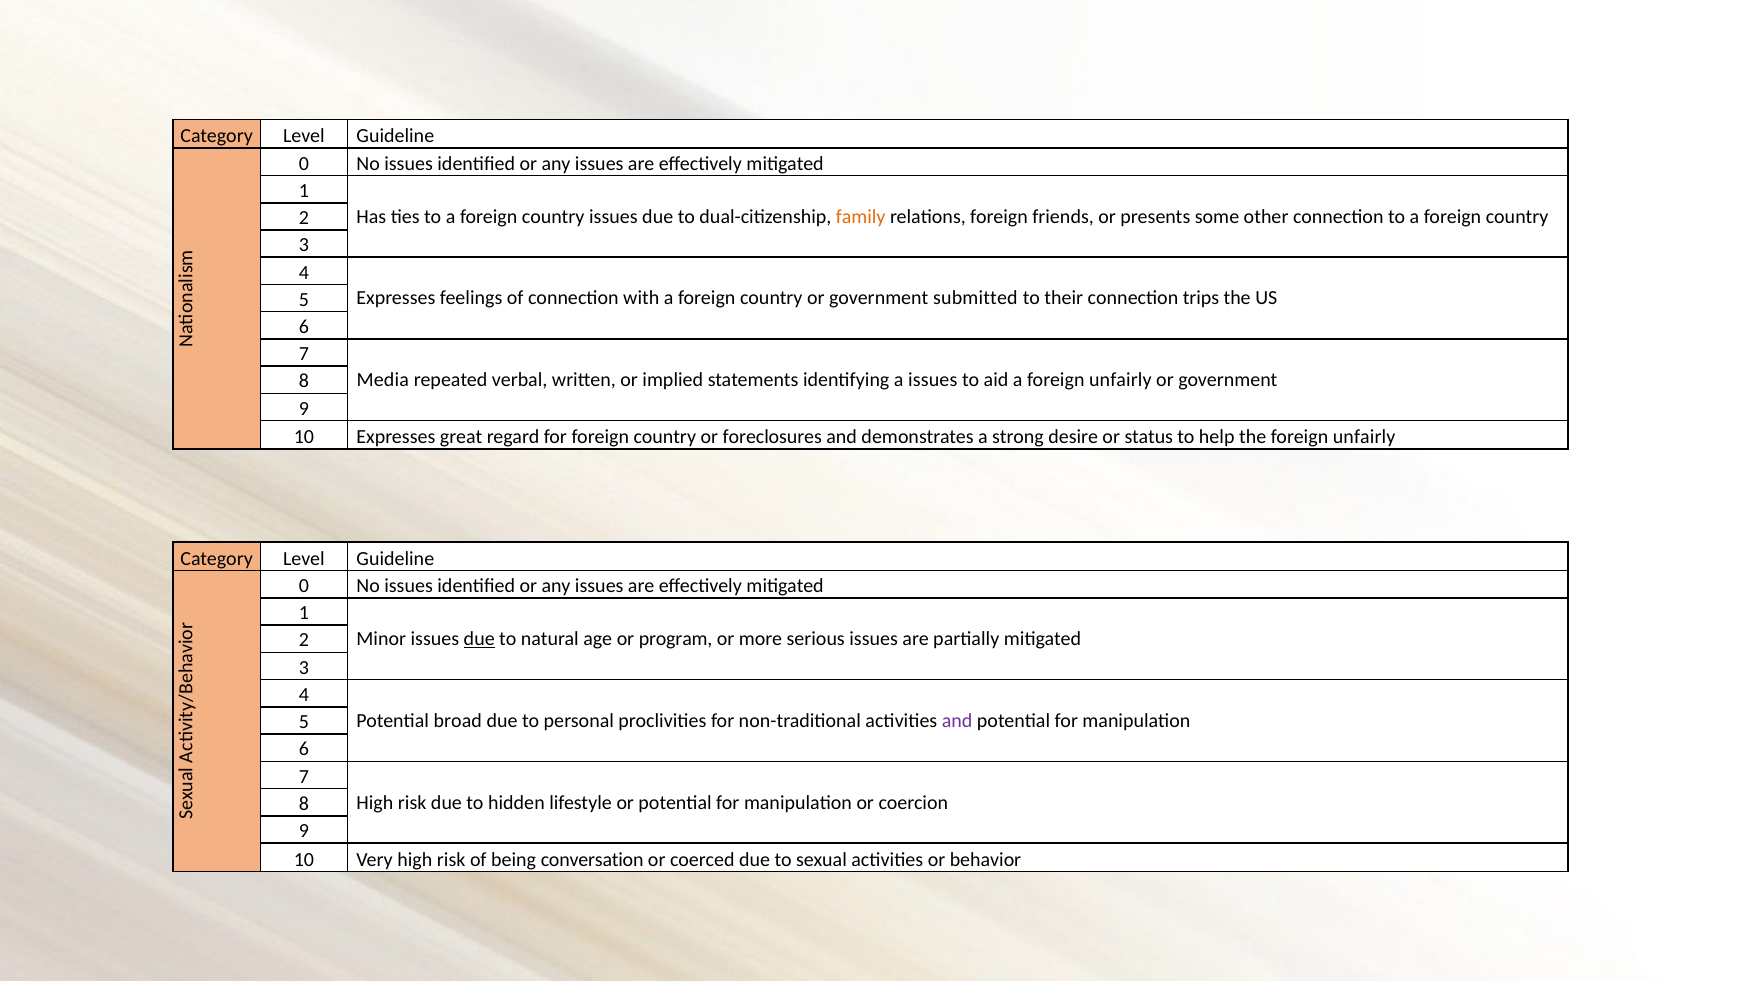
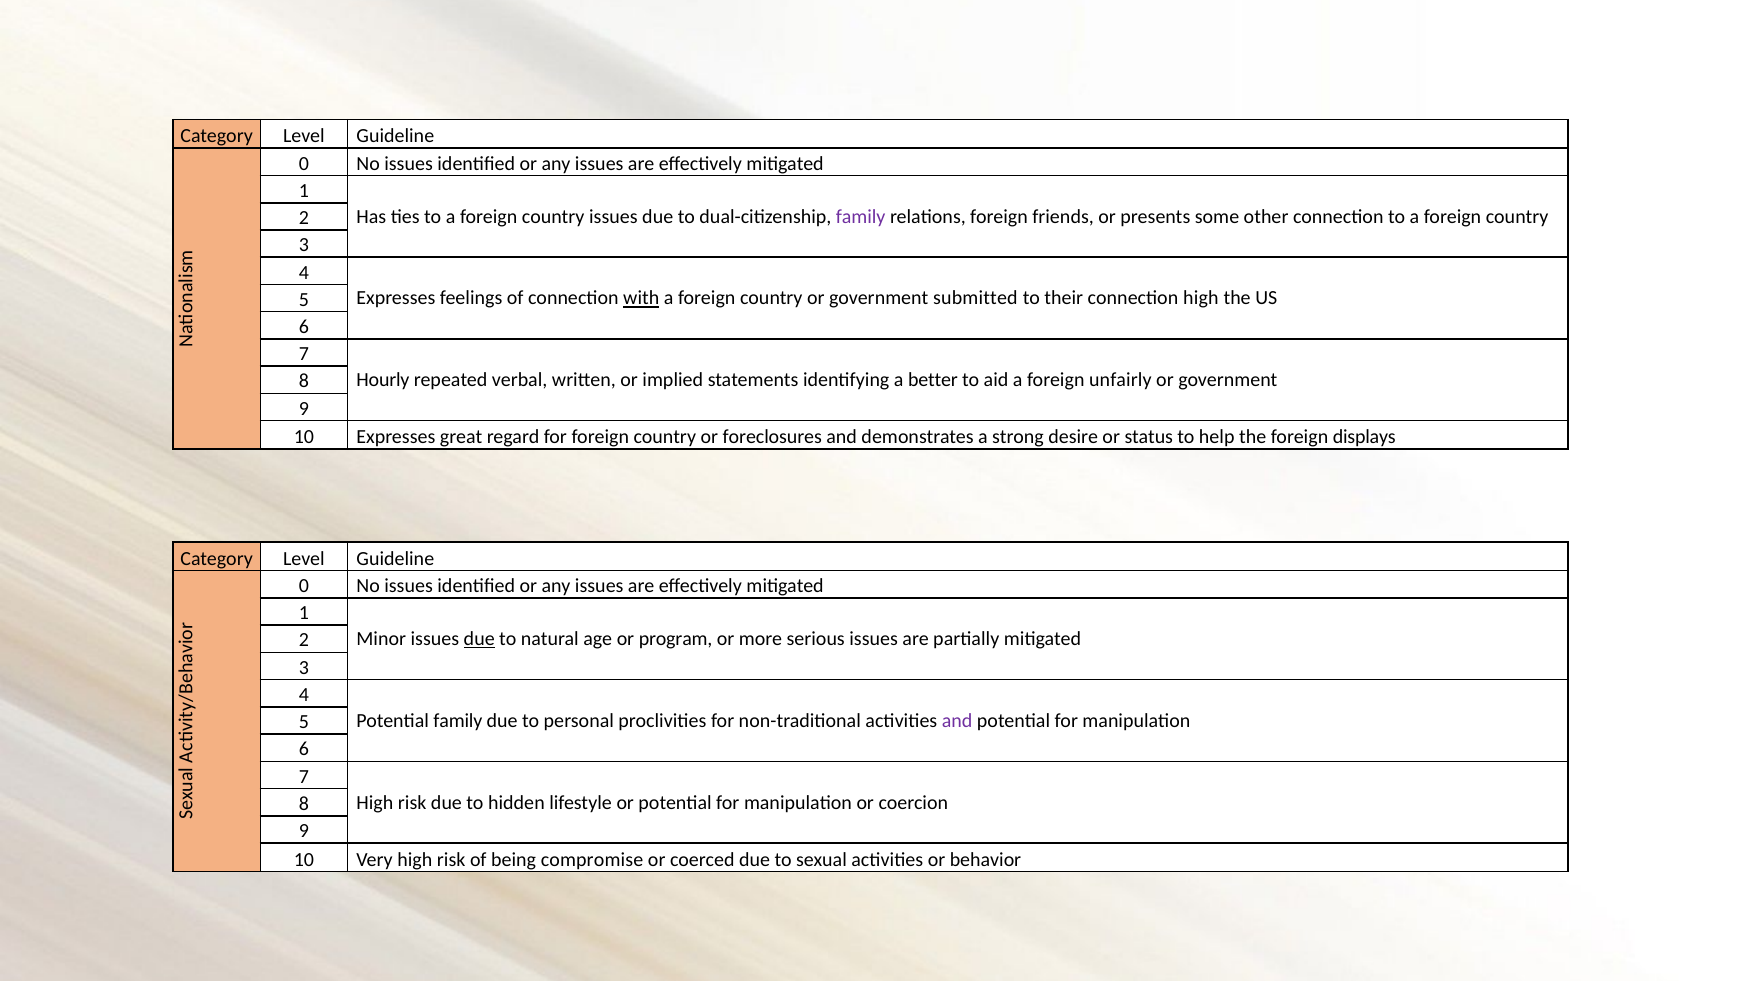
family at (861, 217) colour: orange -> purple
with underline: none -> present
connection trips: trips -> high
Media: Media -> Hourly
a issues: issues -> better
the foreign unfairly: unfairly -> displays
Potential broad: broad -> family
conversation: conversation -> compromise
